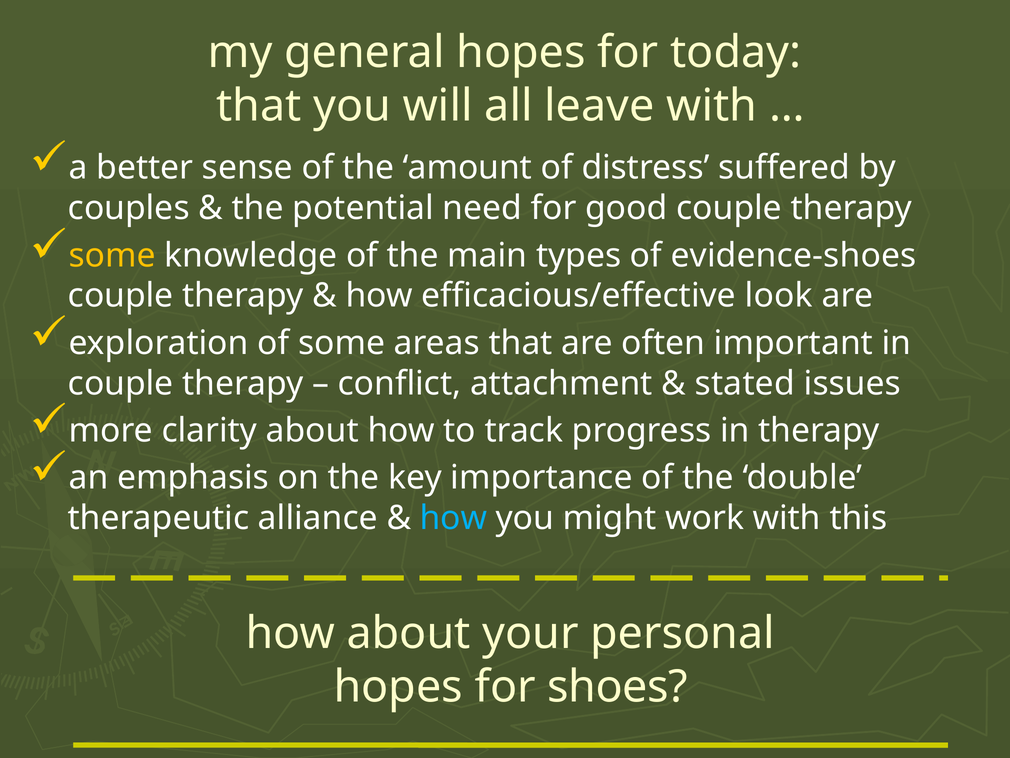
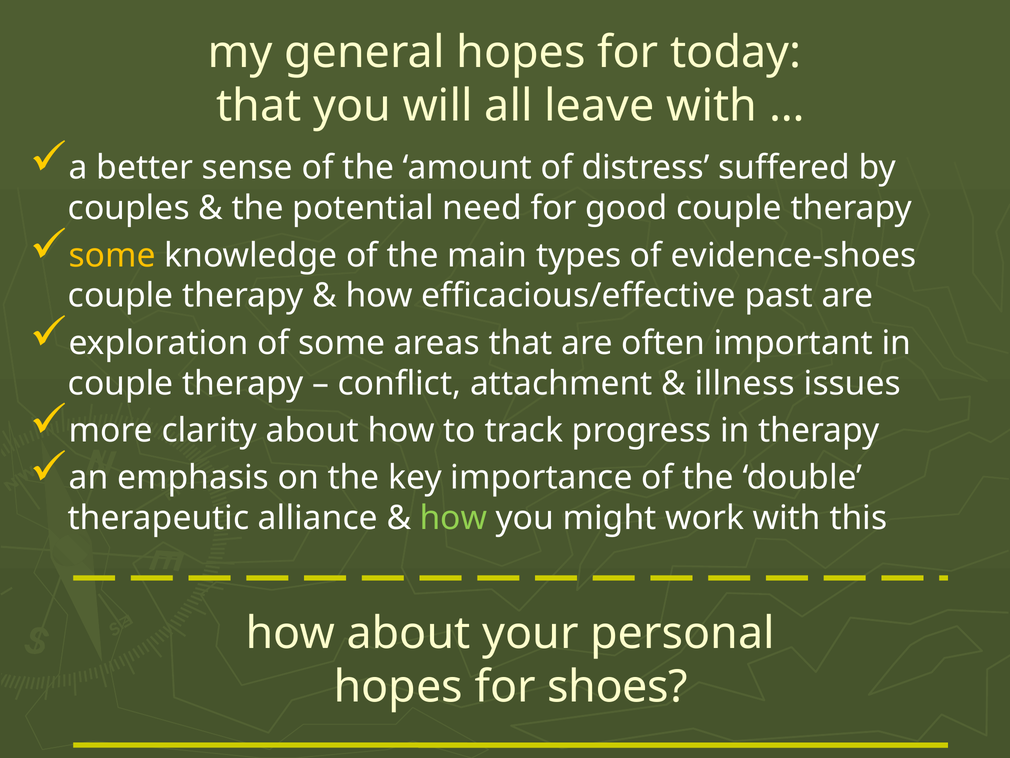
look: look -> past
stated: stated -> illness
how at (454, 518) colour: light blue -> light green
